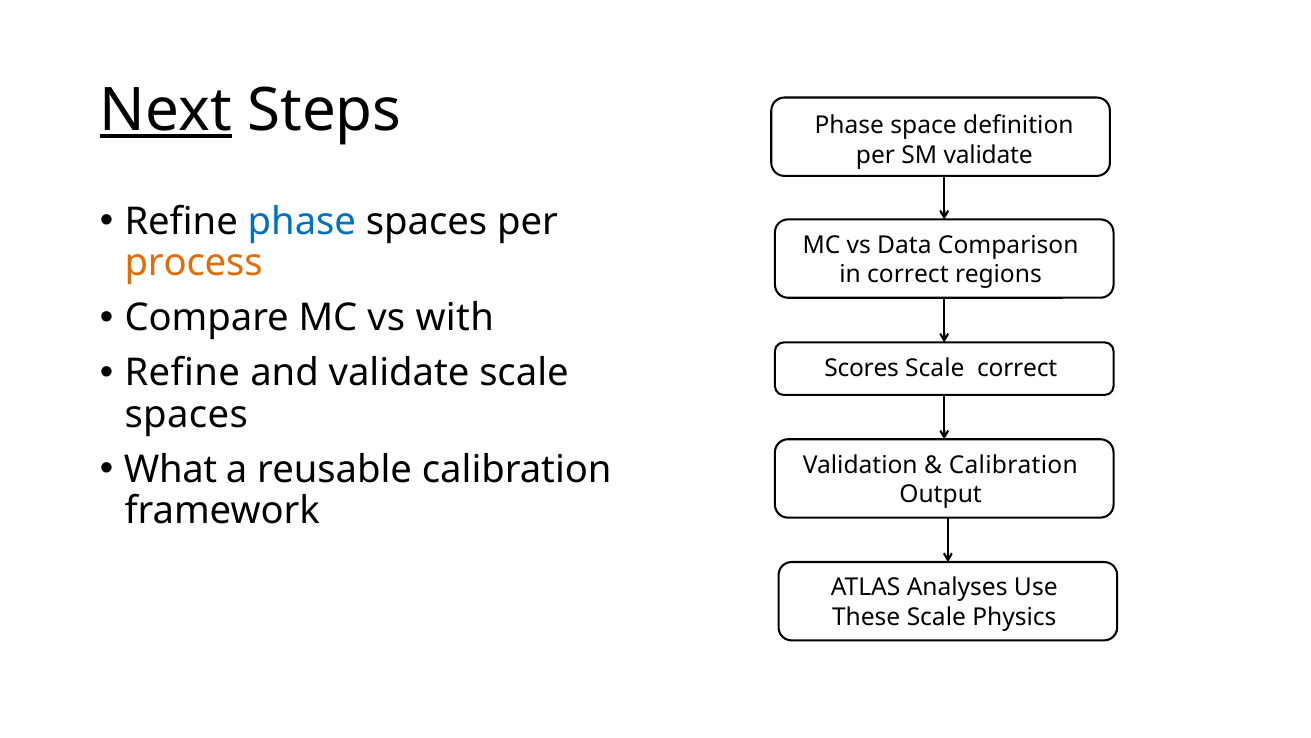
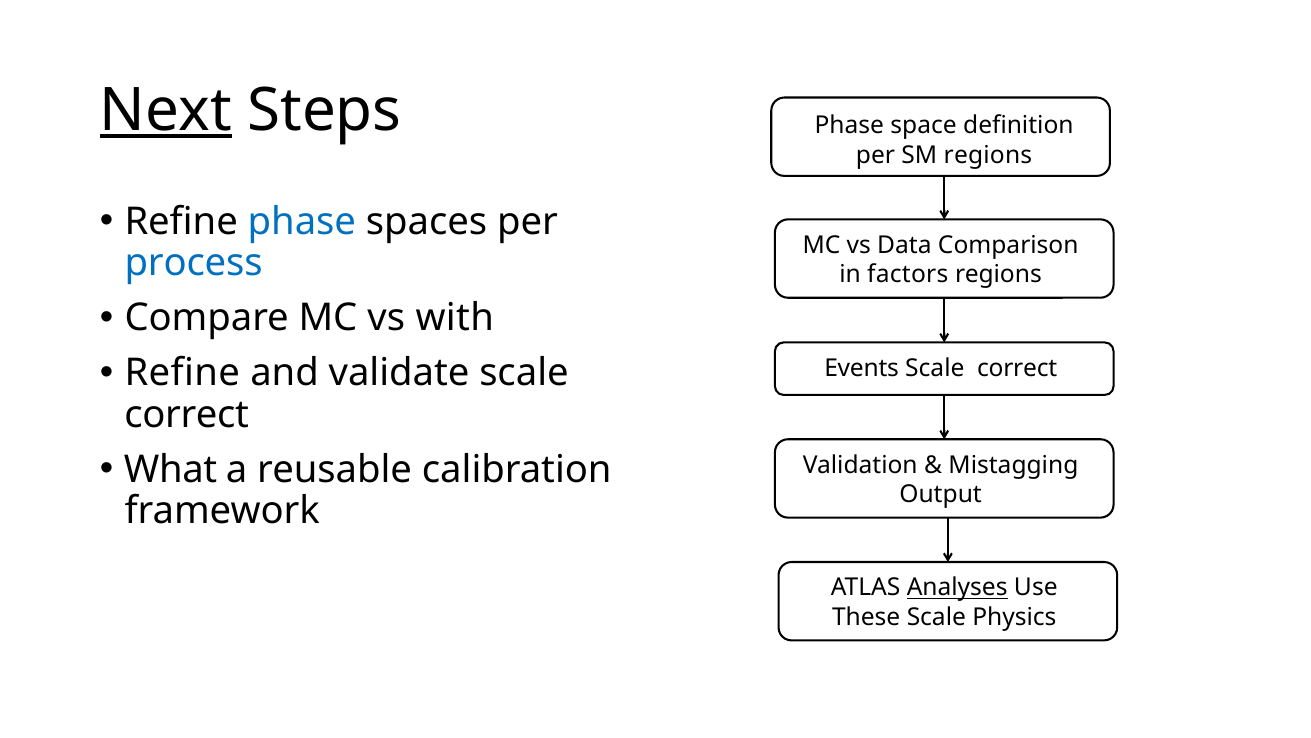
SM validate: validate -> regions
process colour: orange -> blue
in correct: correct -> factors
Scores: Scores -> Events
spaces at (186, 414): spaces -> correct
Calibration at (1013, 465): Calibration -> Mistagging
Analyses underline: none -> present
